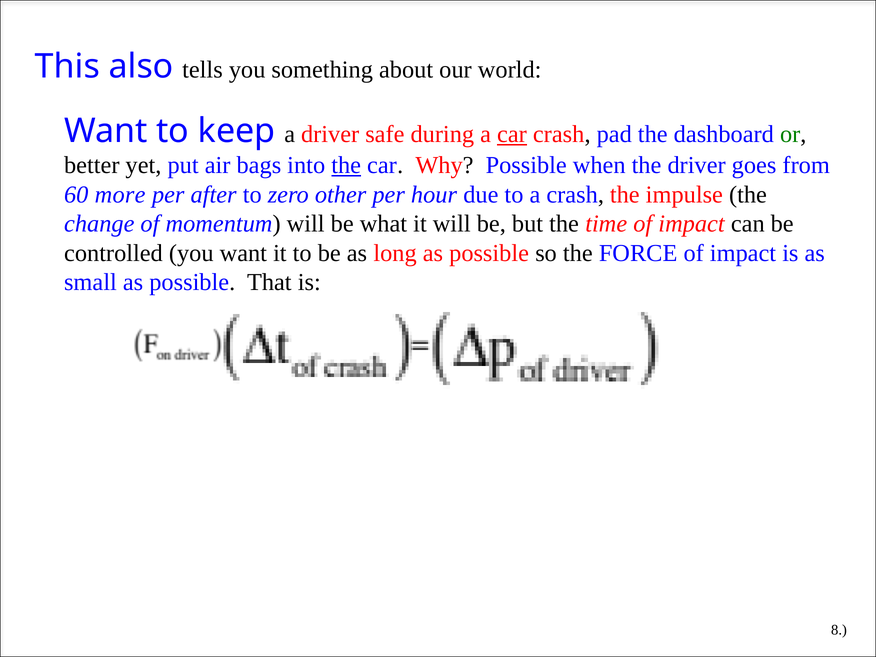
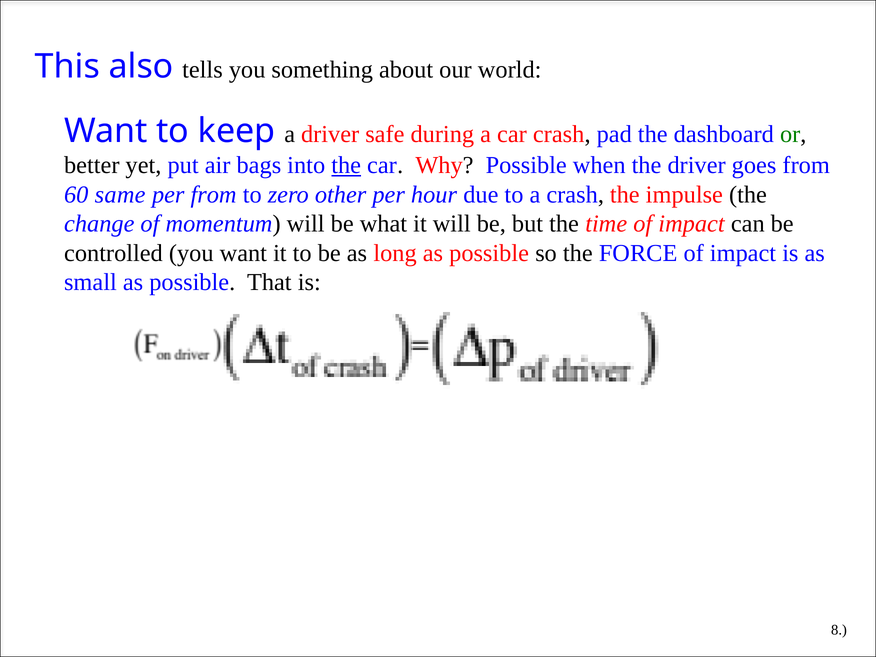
car at (512, 134) underline: present -> none
more: more -> same
per after: after -> from
